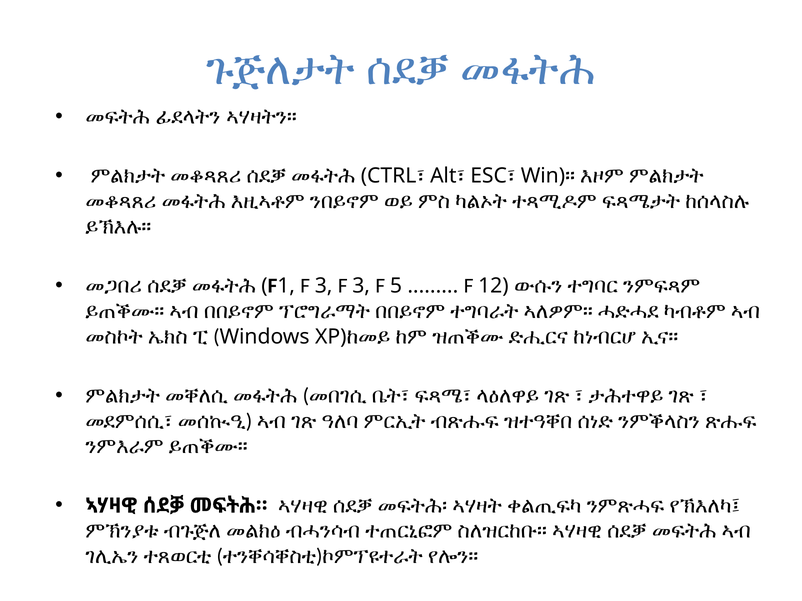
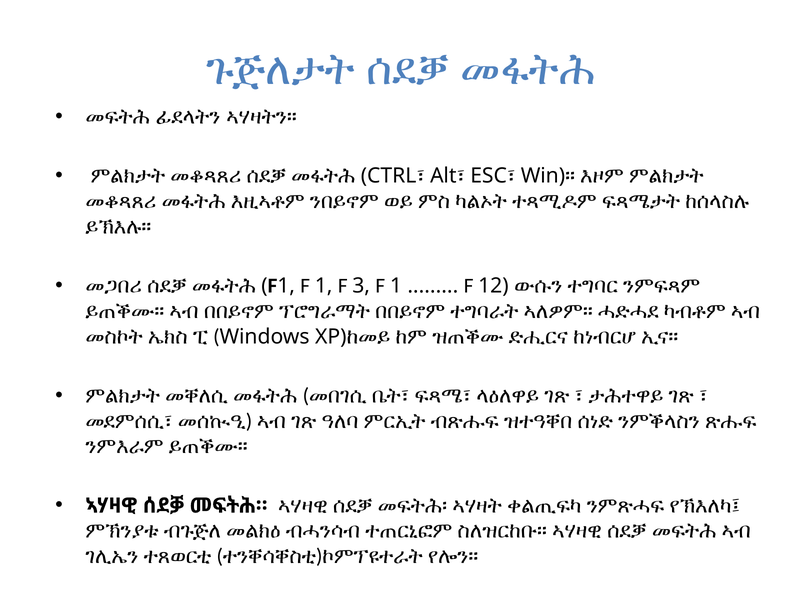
3 at (324, 286): 3 -> 1
3 F 5: 5 -> 1
